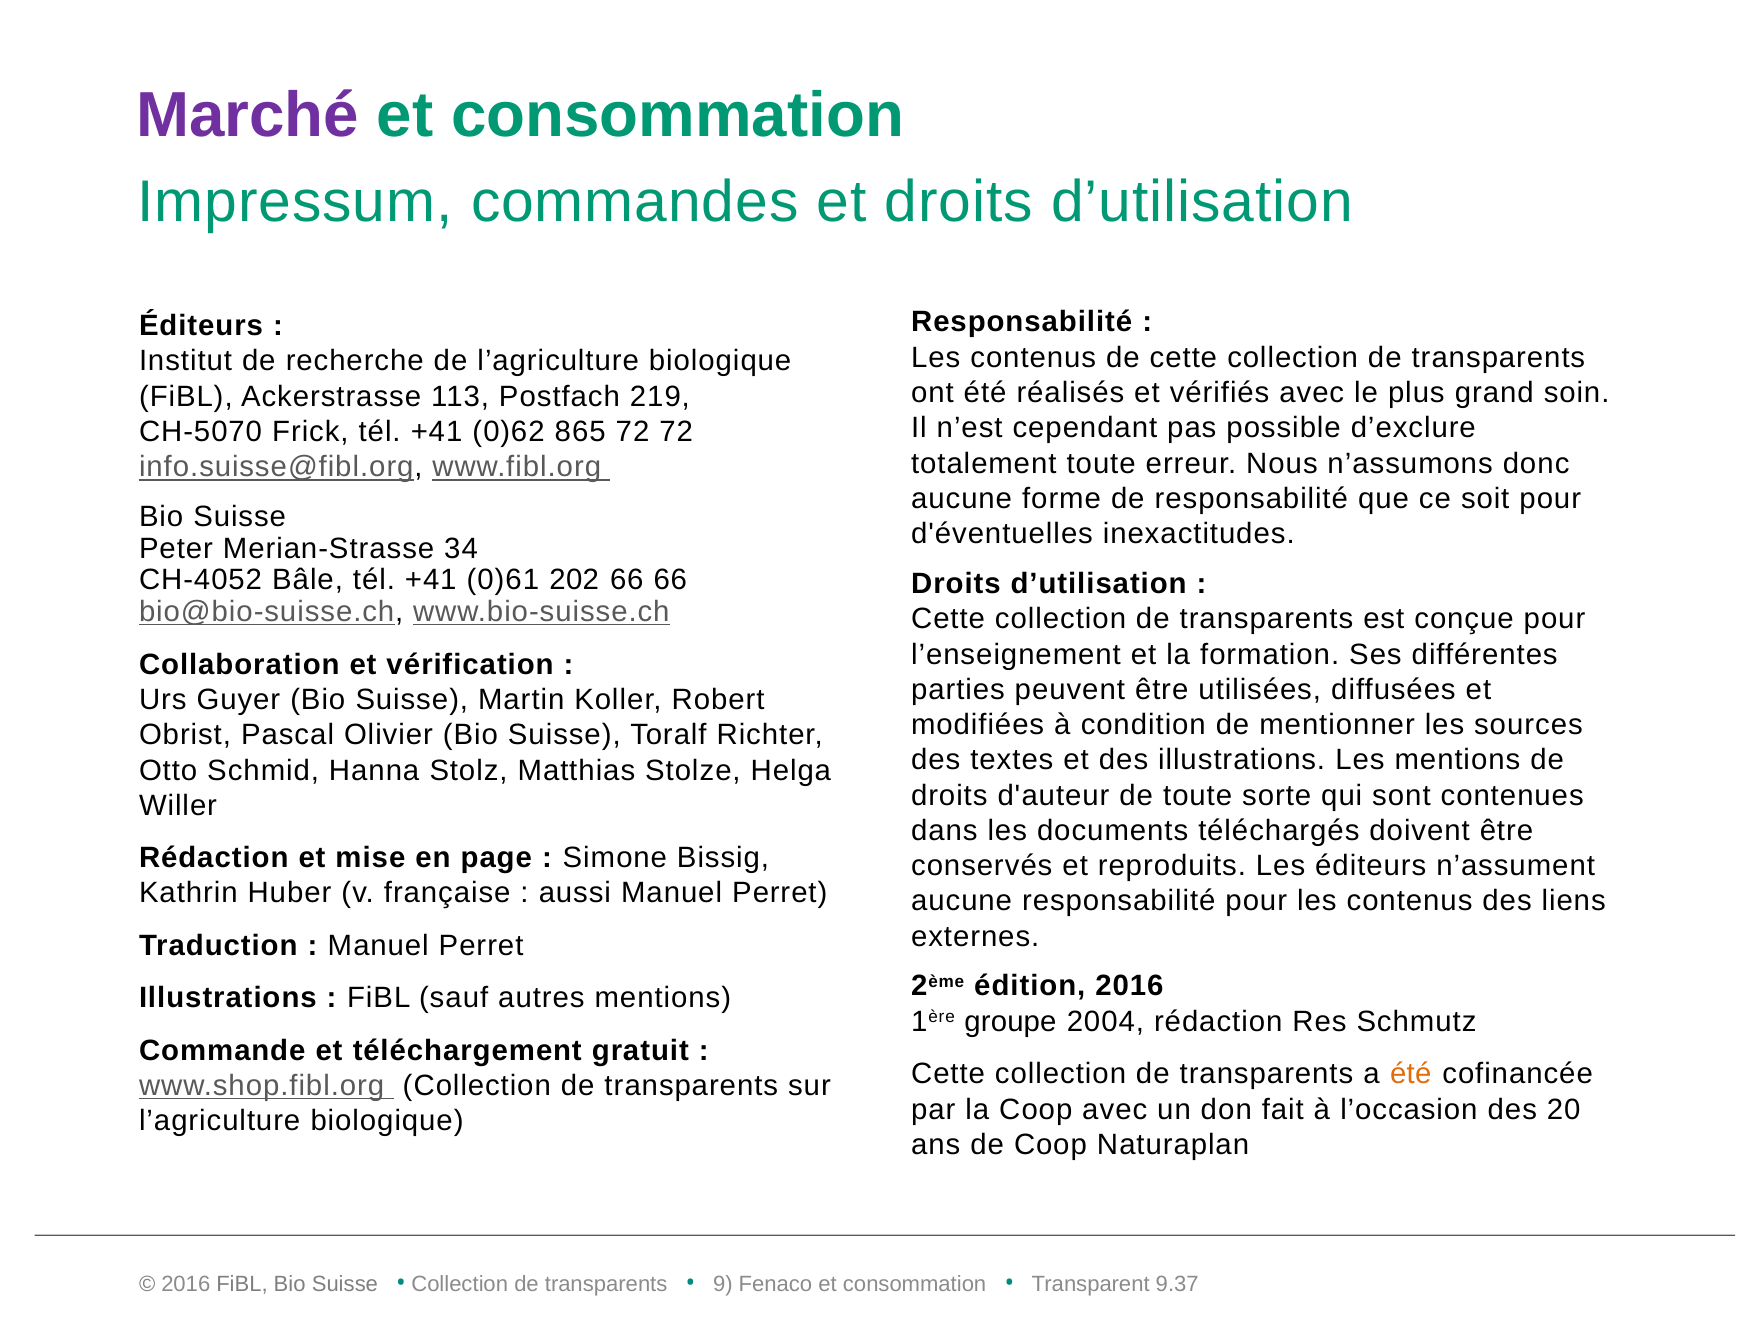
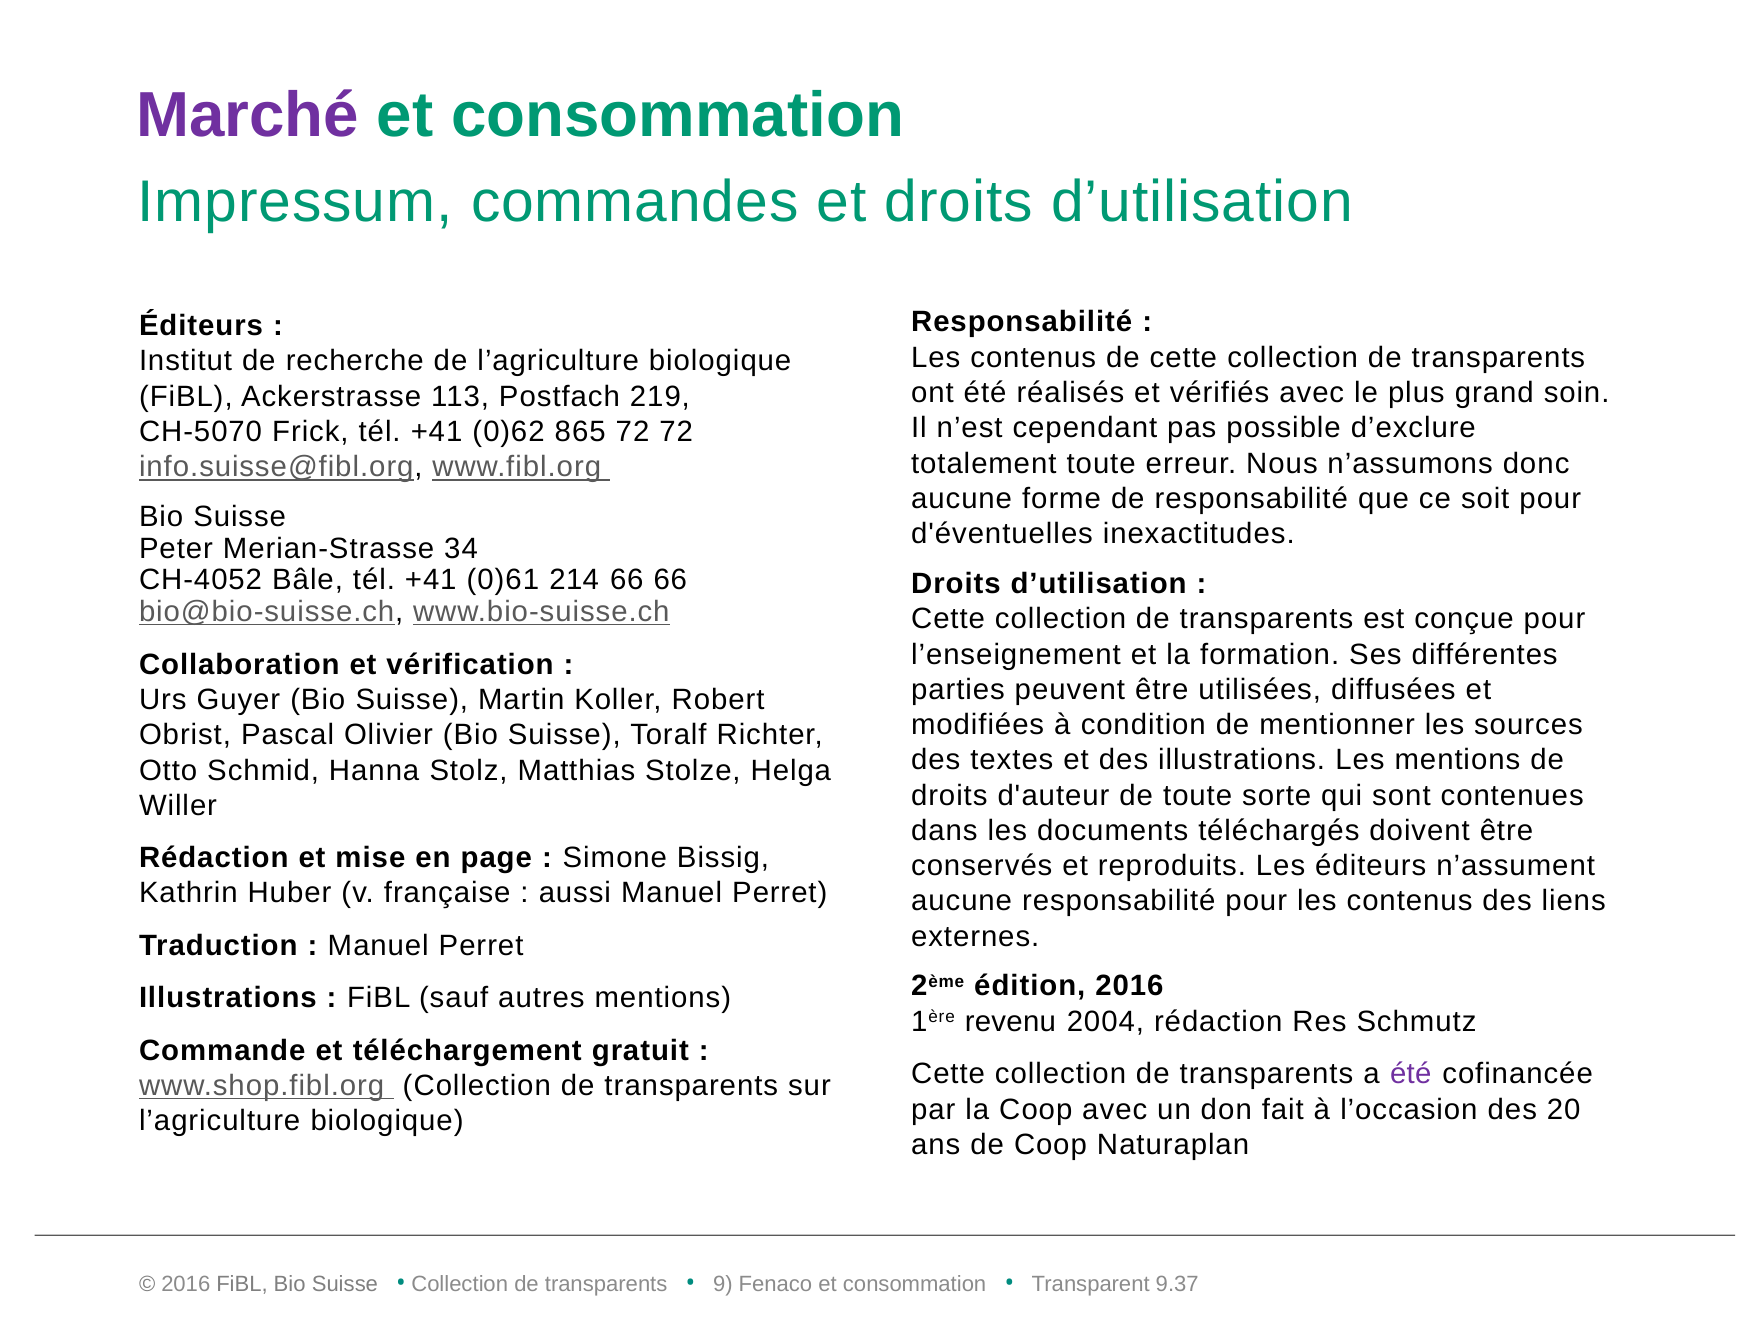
202: 202 -> 214
groupe: groupe -> revenu
été at (1411, 1074) colour: orange -> purple
